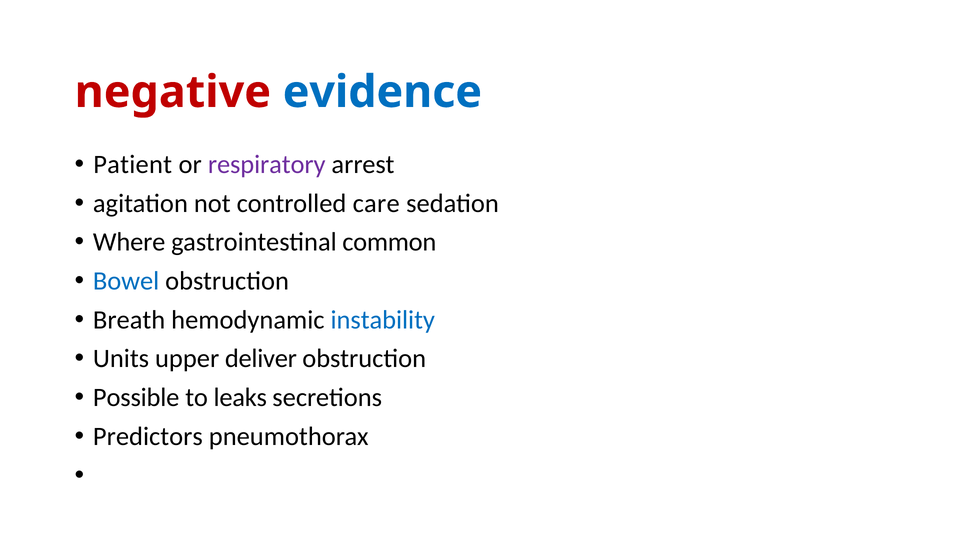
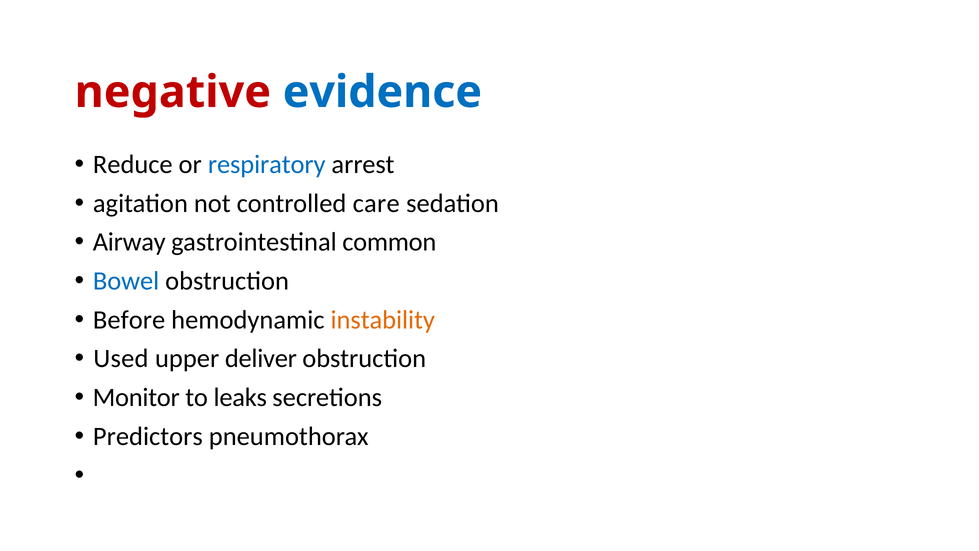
Patient: Patient -> Reduce
respiratory colour: purple -> blue
Where: Where -> Airway
Breath: Breath -> Before
instability colour: blue -> orange
Units: Units -> Used
Possible: Possible -> Monitor
